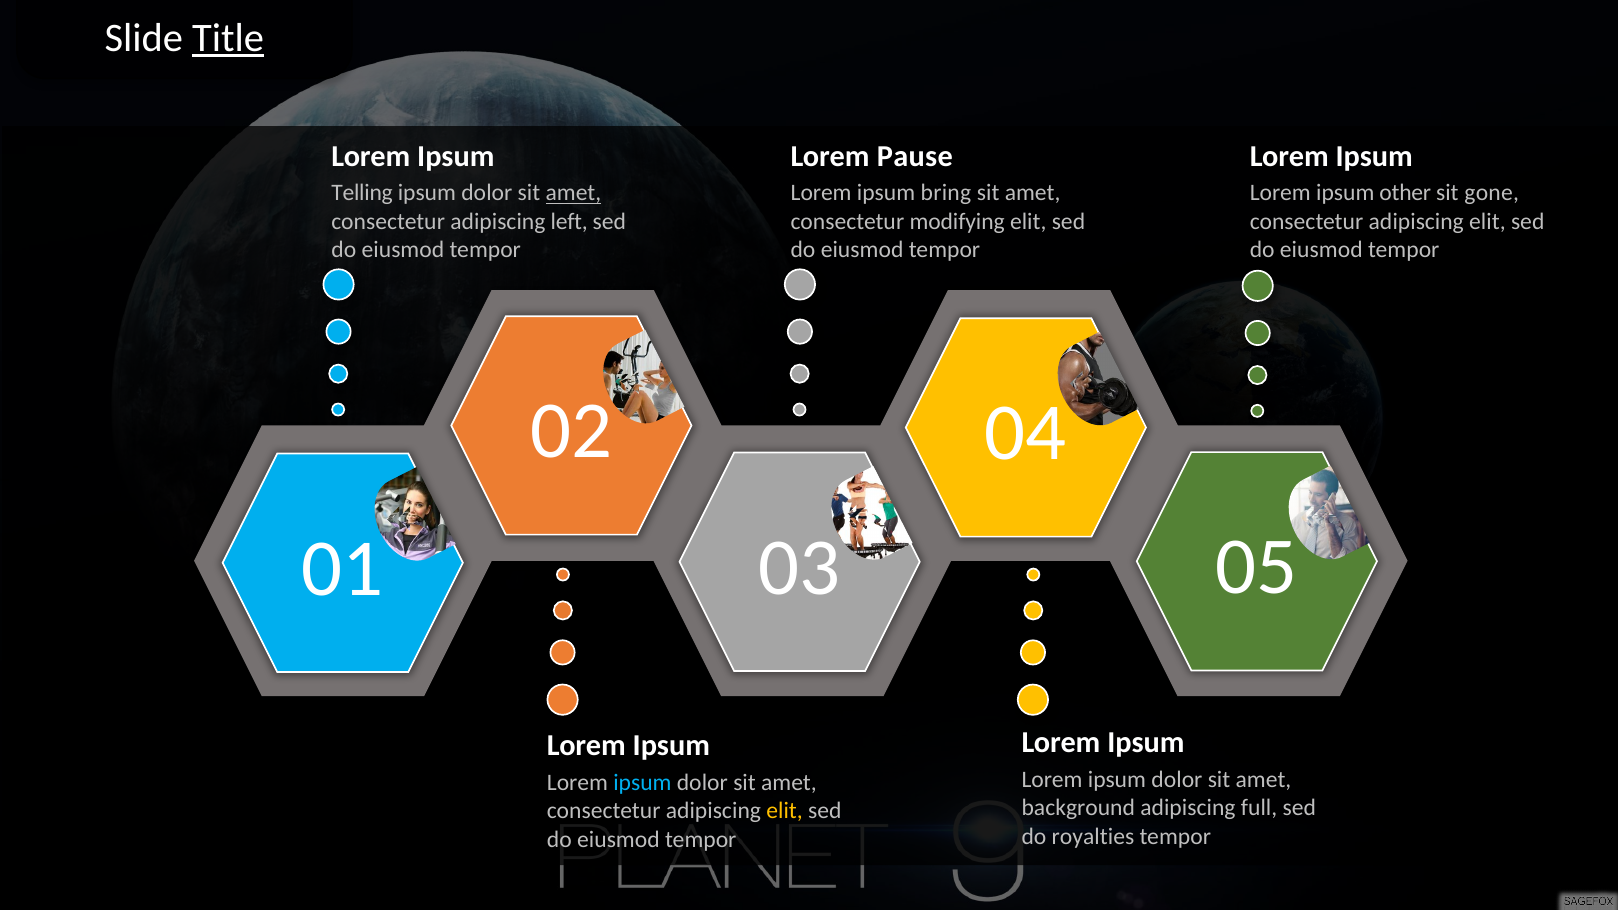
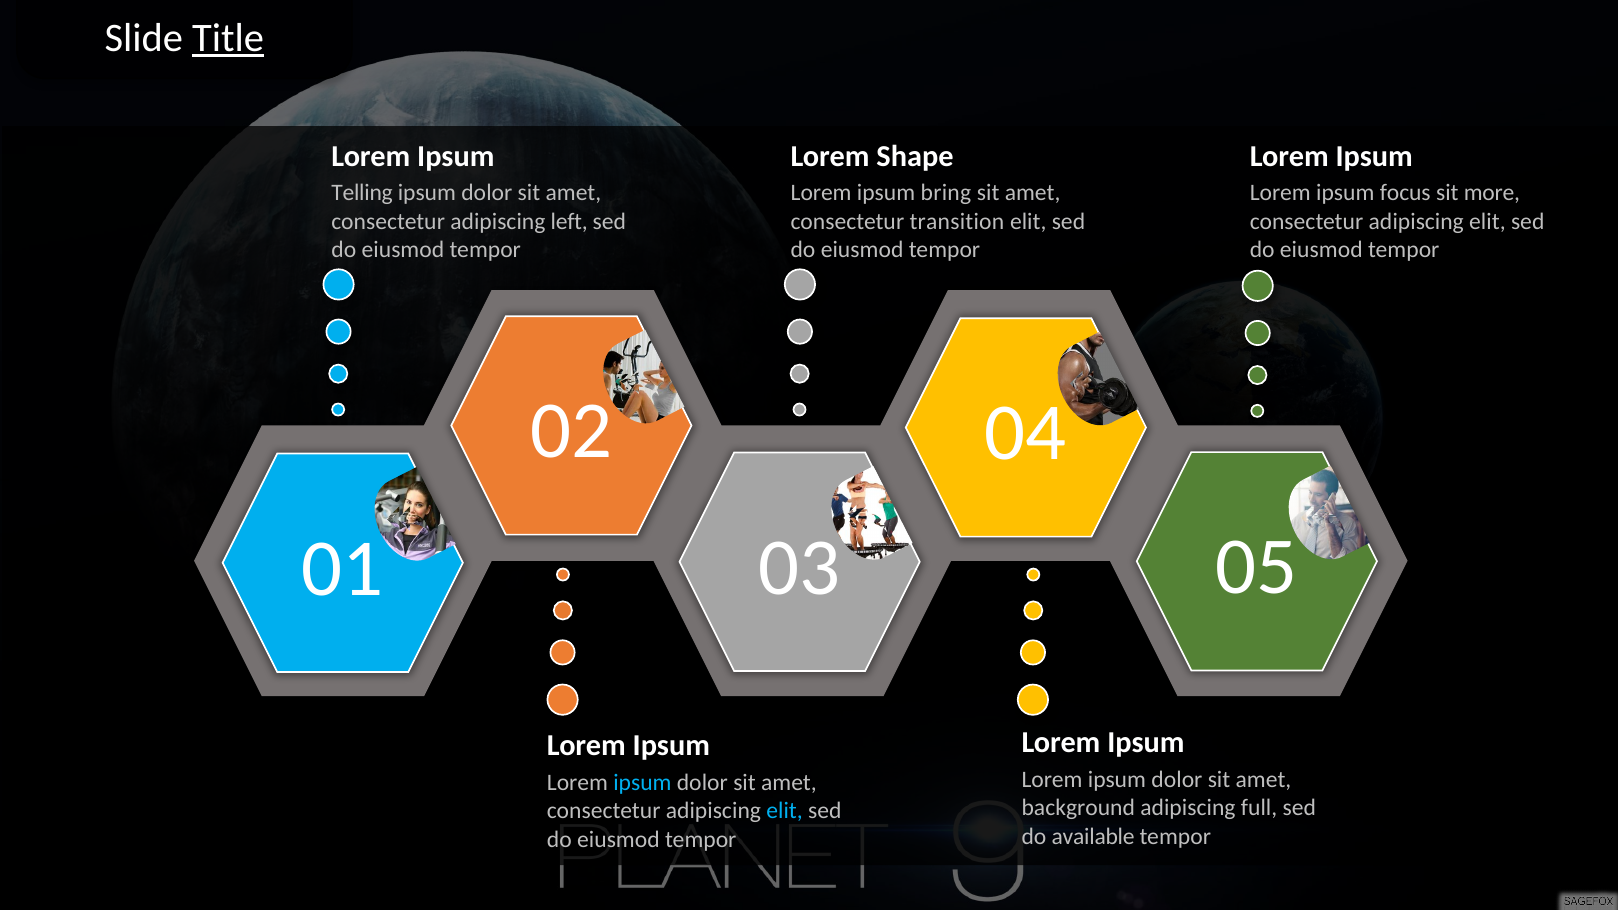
Pause: Pause -> Shape
amet at (573, 193) underline: present -> none
other: other -> focus
gone: gone -> more
modifying: modifying -> transition
elit at (785, 811) colour: yellow -> light blue
royalties: royalties -> available
